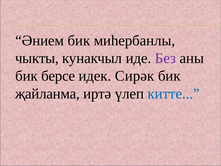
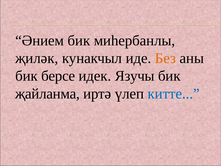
чыкты: чыкты -> җиләк
Без colour: purple -> orange
Сирәк: Сирәк -> Язучы
